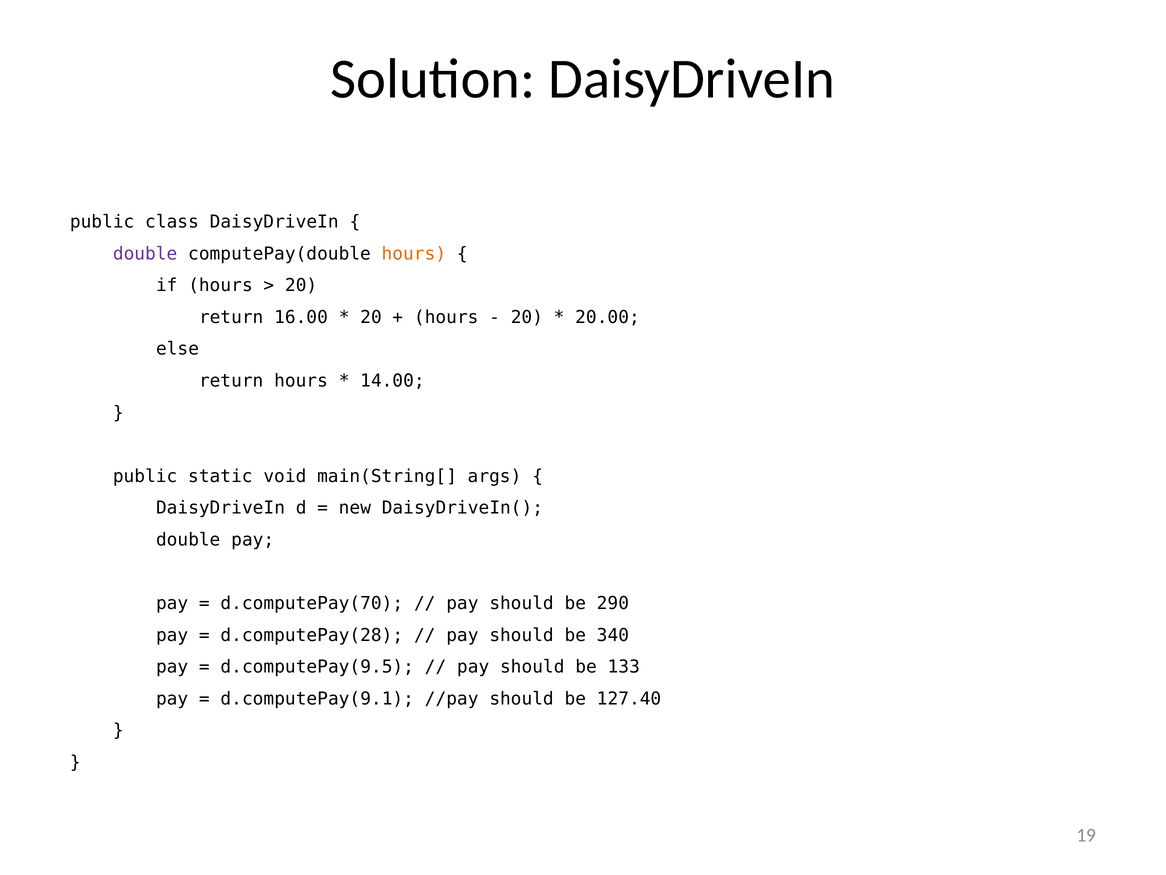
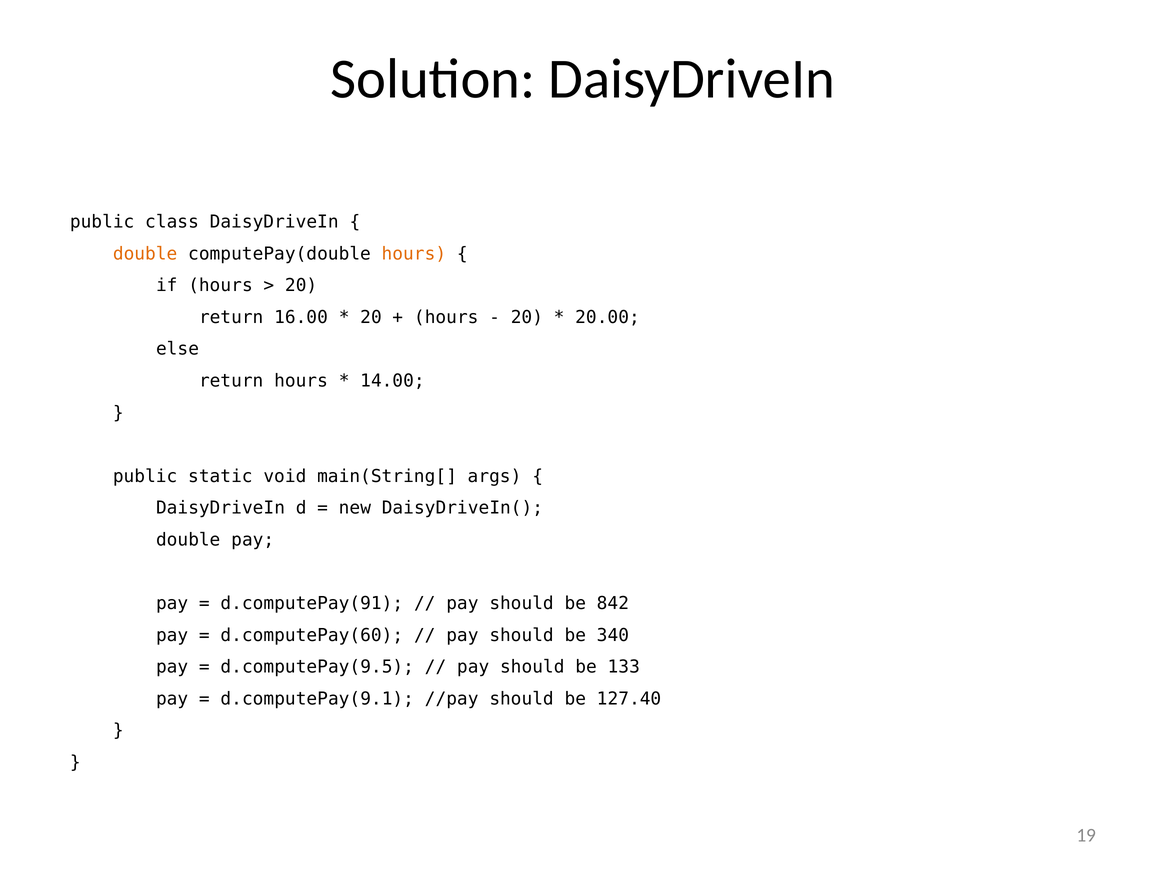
double at (145, 254) colour: purple -> orange
d.computePay(70: d.computePay(70 -> d.computePay(91
290: 290 -> 842
d.computePay(28: d.computePay(28 -> d.computePay(60
